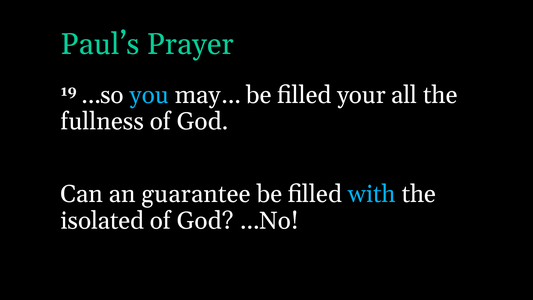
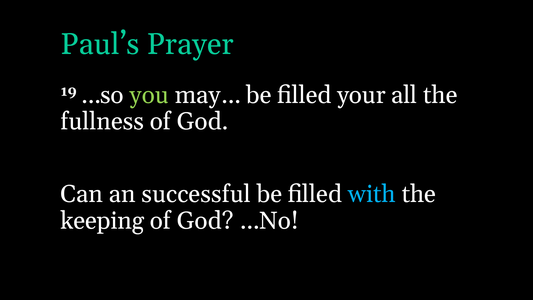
you colour: light blue -> light green
guarantee: guarantee -> successful
isolated: isolated -> keeping
